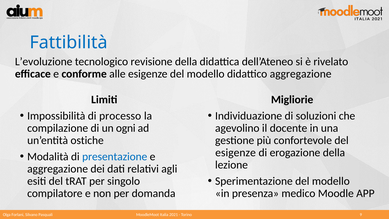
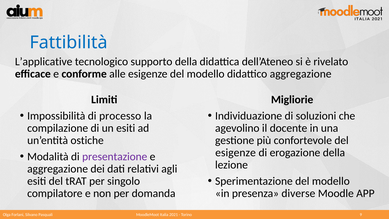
L’evoluzione: L’evoluzione -> L’applicative
revisione: revisione -> supporto
un ogni: ogni -> esiti
presentazione colour: blue -> purple
medico: medico -> diverse
